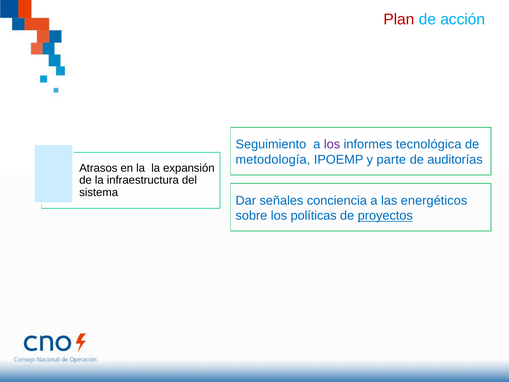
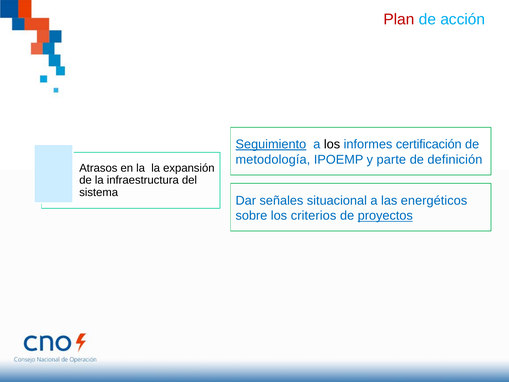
Seguimiento underline: none -> present
los at (332, 144) colour: purple -> black
tecnológica: tecnológica -> certificación
auditorías: auditorías -> definición
conciencia: conciencia -> situacional
políticas: políticas -> criterios
